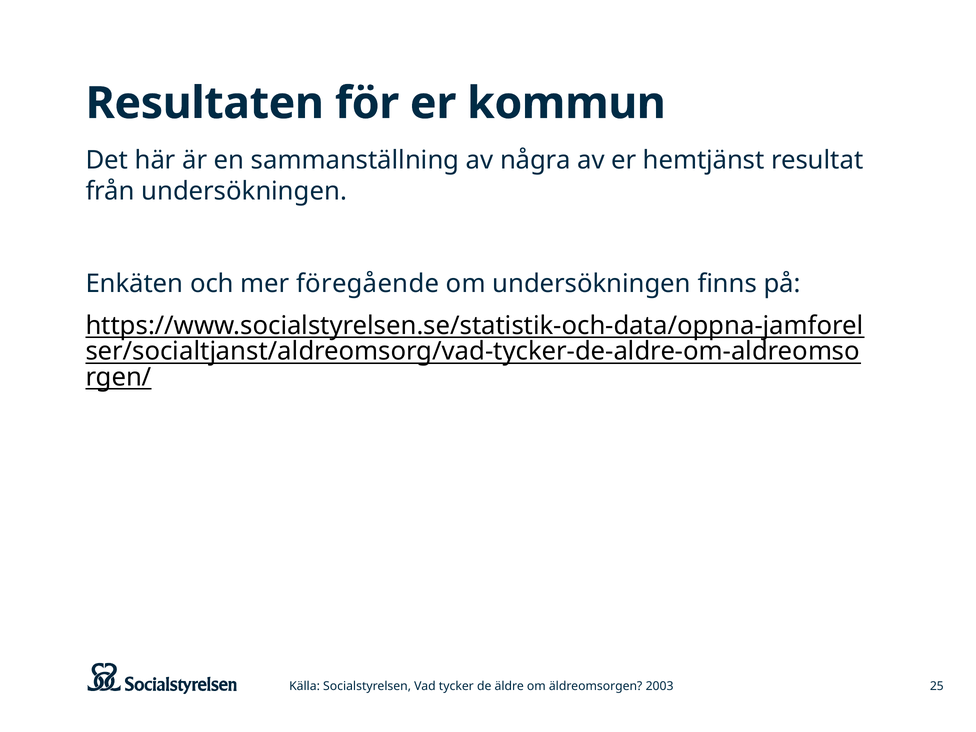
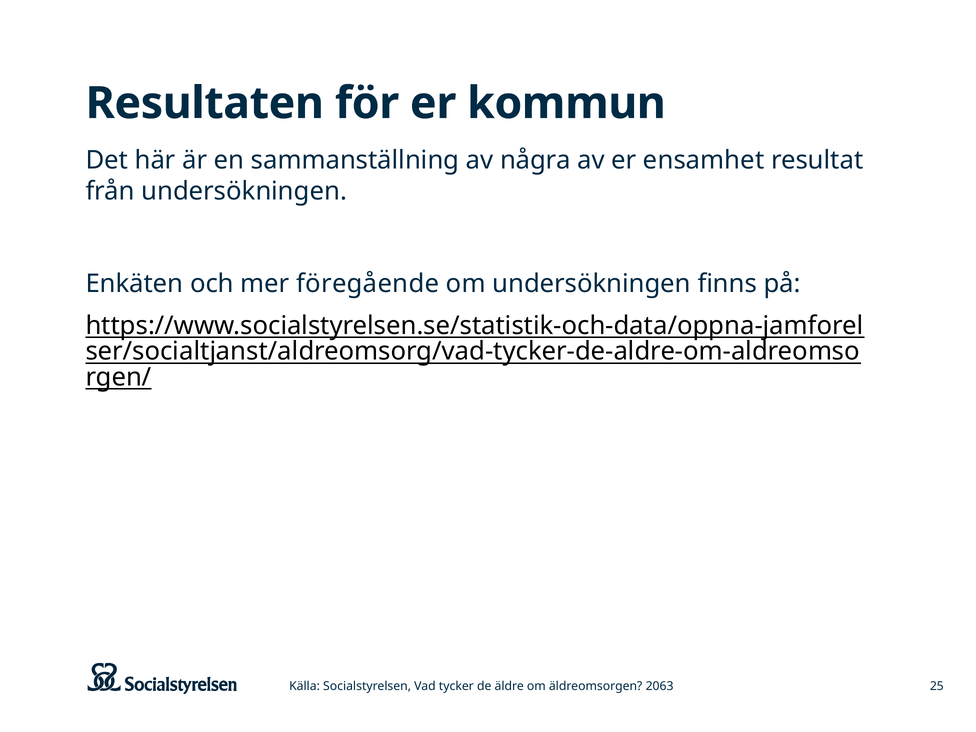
hemtjänst: hemtjänst -> ensamhet
2003: 2003 -> 2063
